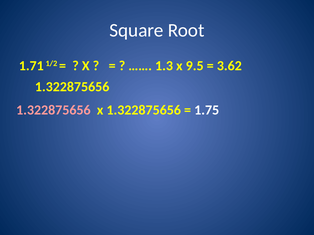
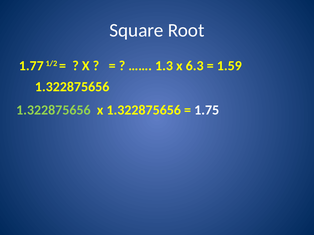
1.71: 1.71 -> 1.77
9.5: 9.5 -> 6.3
3.62: 3.62 -> 1.59
1.322875656 at (53, 110) colour: pink -> light green
